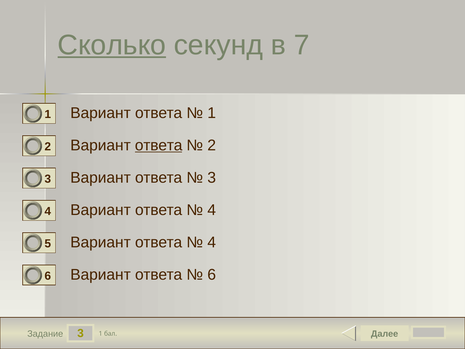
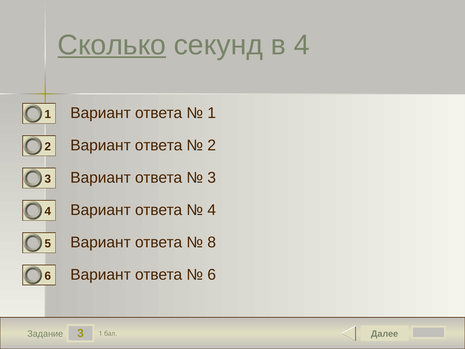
в 7: 7 -> 4
ответа at (159, 145) underline: present -> none
4 at (212, 242): 4 -> 8
